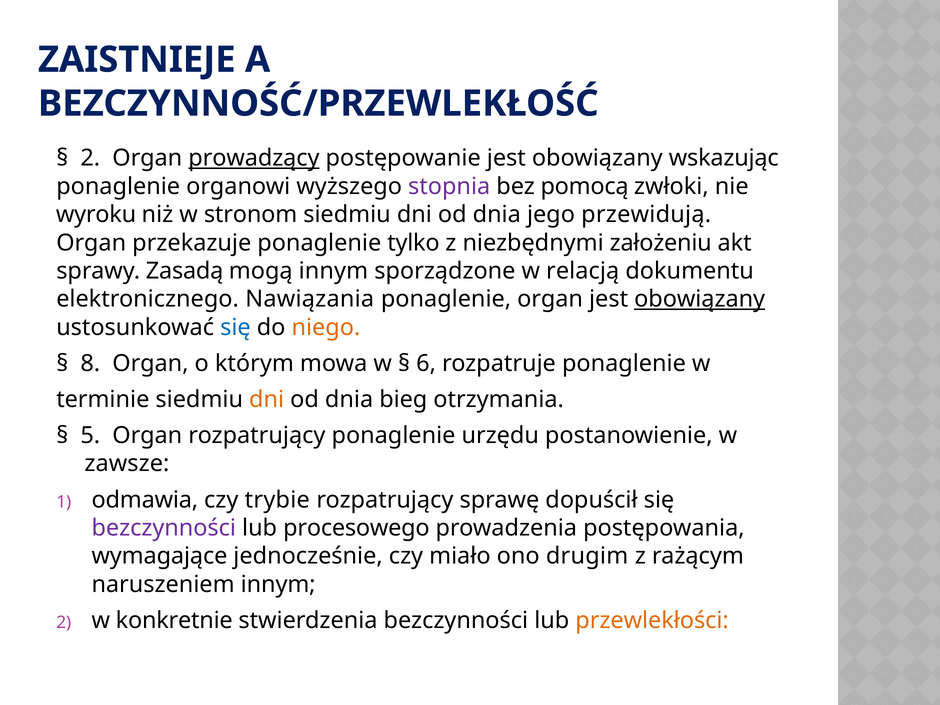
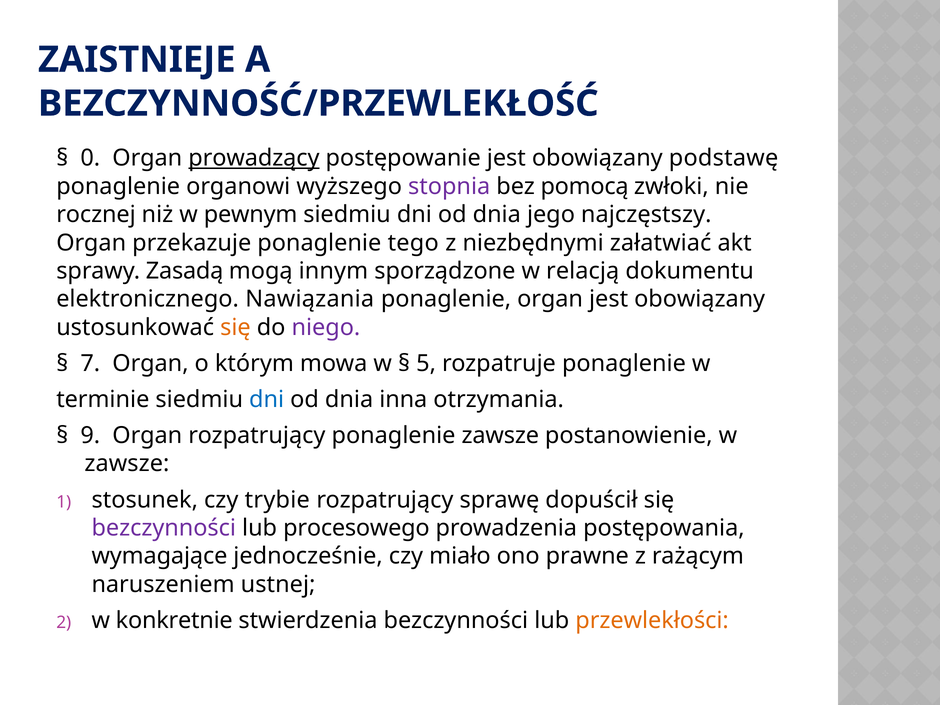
2 at (90, 158): 2 -> 0
wskazując: wskazując -> podstawę
wyroku: wyroku -> rocznej
stronom: stronom -> pewnym
przewidują: przewidują -> najczęstszy
tylko: tylko -> tego
założeniu: założeniu -> załatwiać
obowiązany at (700, 299) underline: present -> none
się at (235, 327) colour: blue -> orange
niego colour: orange -> purple
8: 8 -> 7
6: 6 -> 5
dni at (267, 399) colour: orange -> blue
bieg: bieg -> inna
5: 5 -> 9
ponaglenie urzędu: urzędu -> zawsze
odmawia: odmawia -> stosunek
drugim: drugim -> prawne
naruszeniem innym: innym -> ustnej
